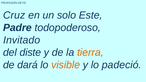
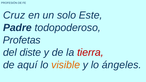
Invitado: Invitado -> Profetas
tierra colour: orange -> red
dará: dará -> aquí
padeció: padeció -> ángeles
